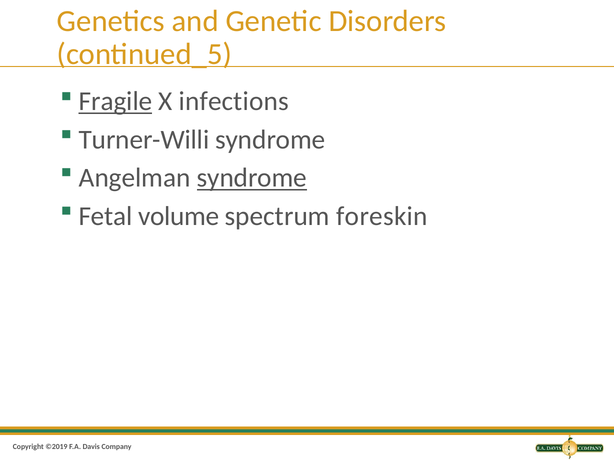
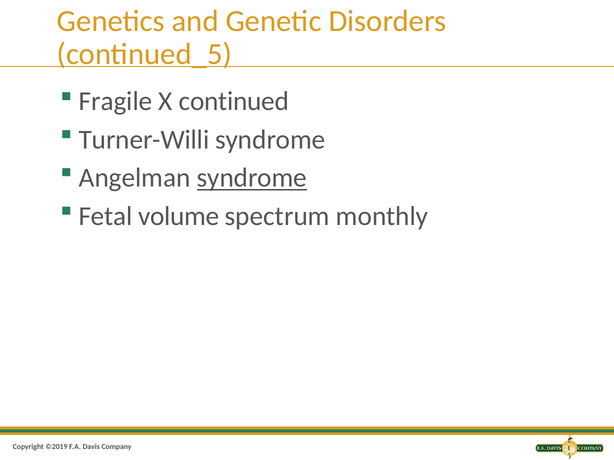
Fragile underline: present -> none
infections: infections -> continued
foreskin: foreskin -> monthly
